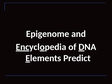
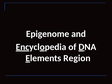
Predict: Predict -> Region
